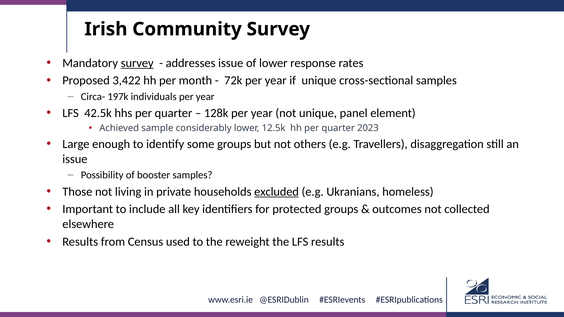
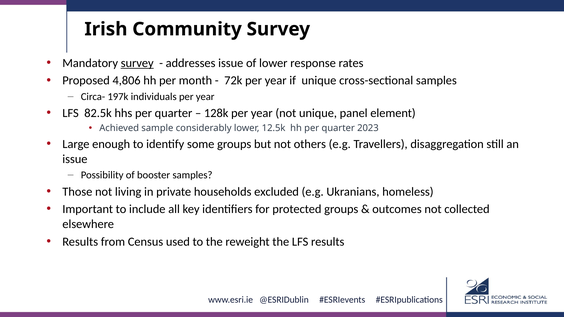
3,422: 3,422 -> 4,806
42.5k: 42.5k -> 82.5k
excluded underline: present -> none
